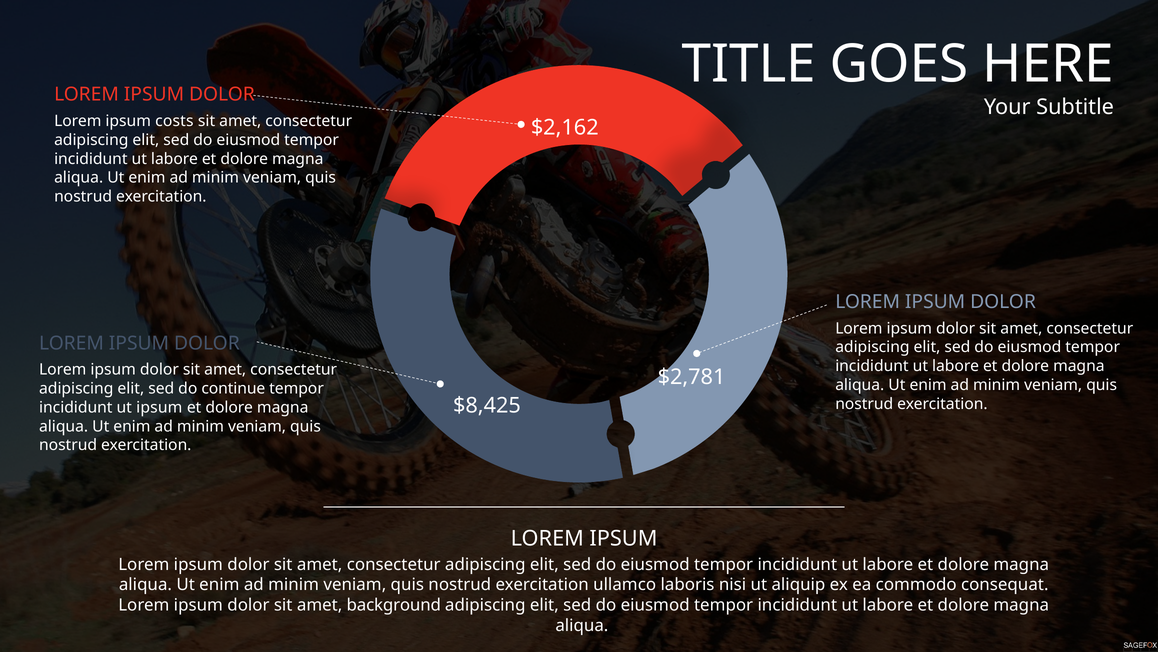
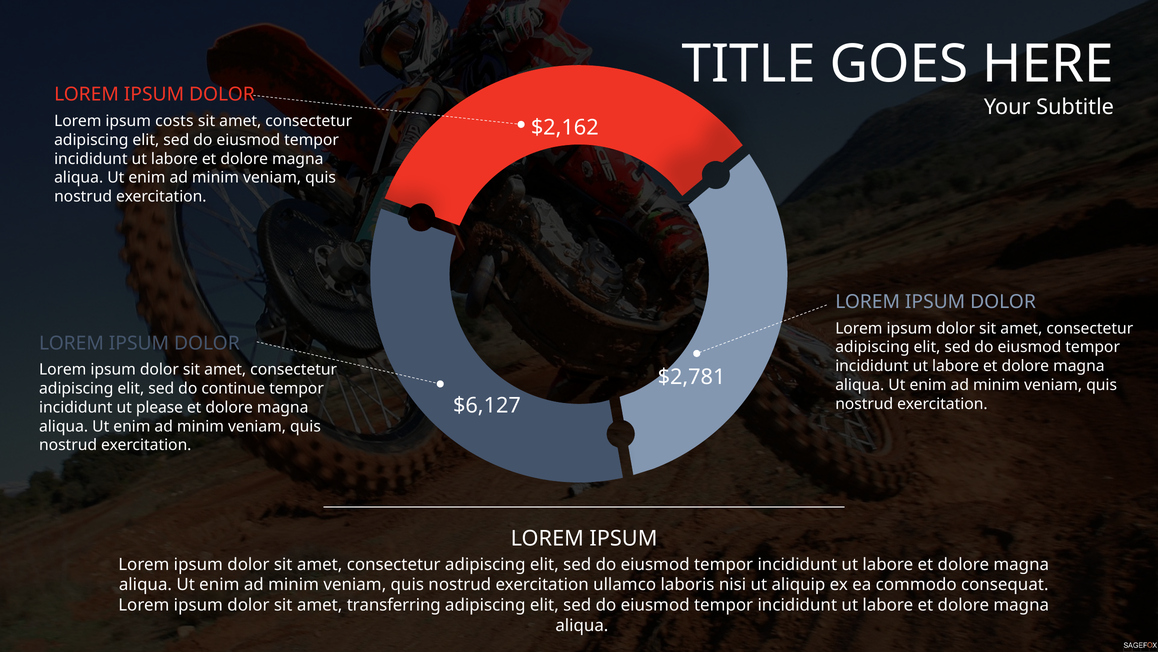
$8,425: $8,425 -> $6,127
ut ipsum: ipsum -> please
background: background -> transferring
